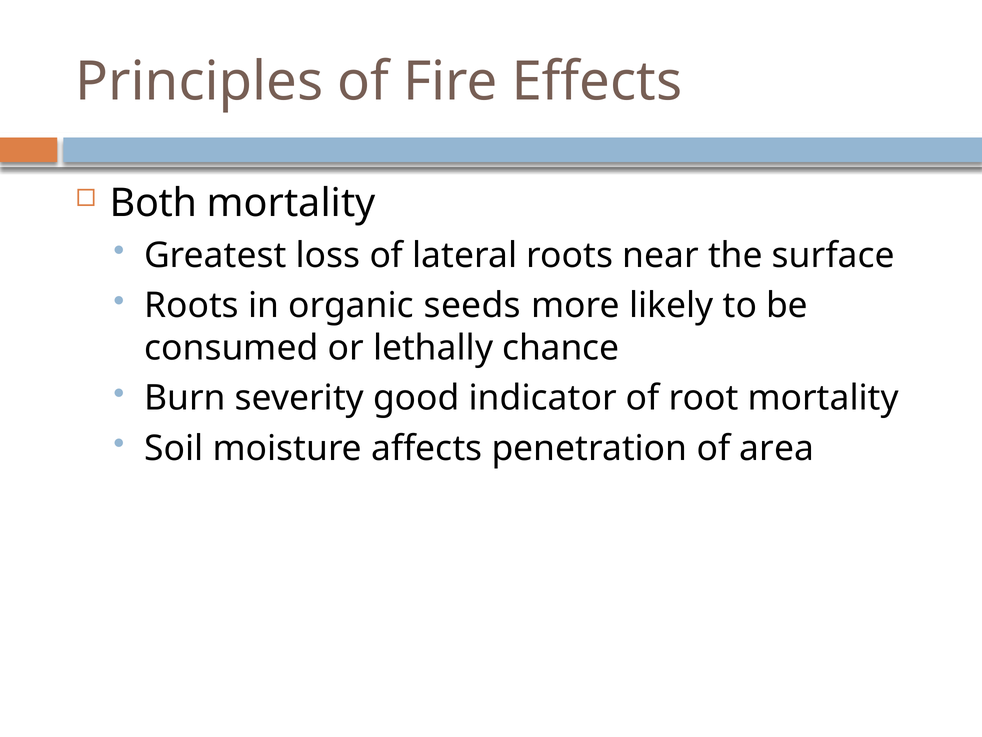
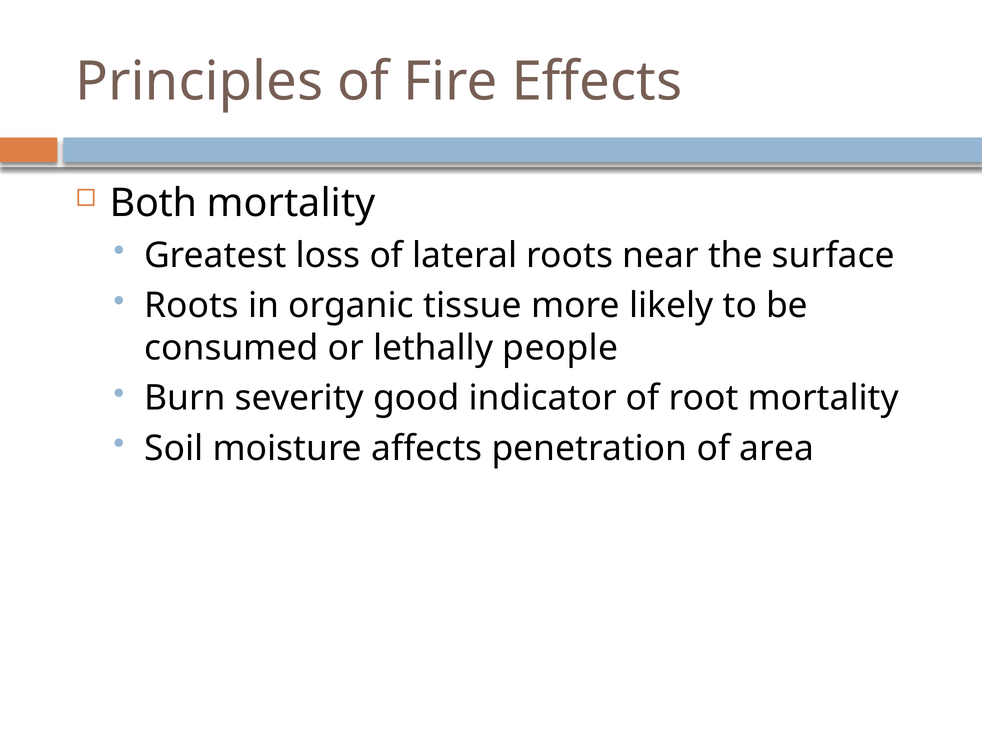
seeds: seeds -> tissue
chance: chance -> people
